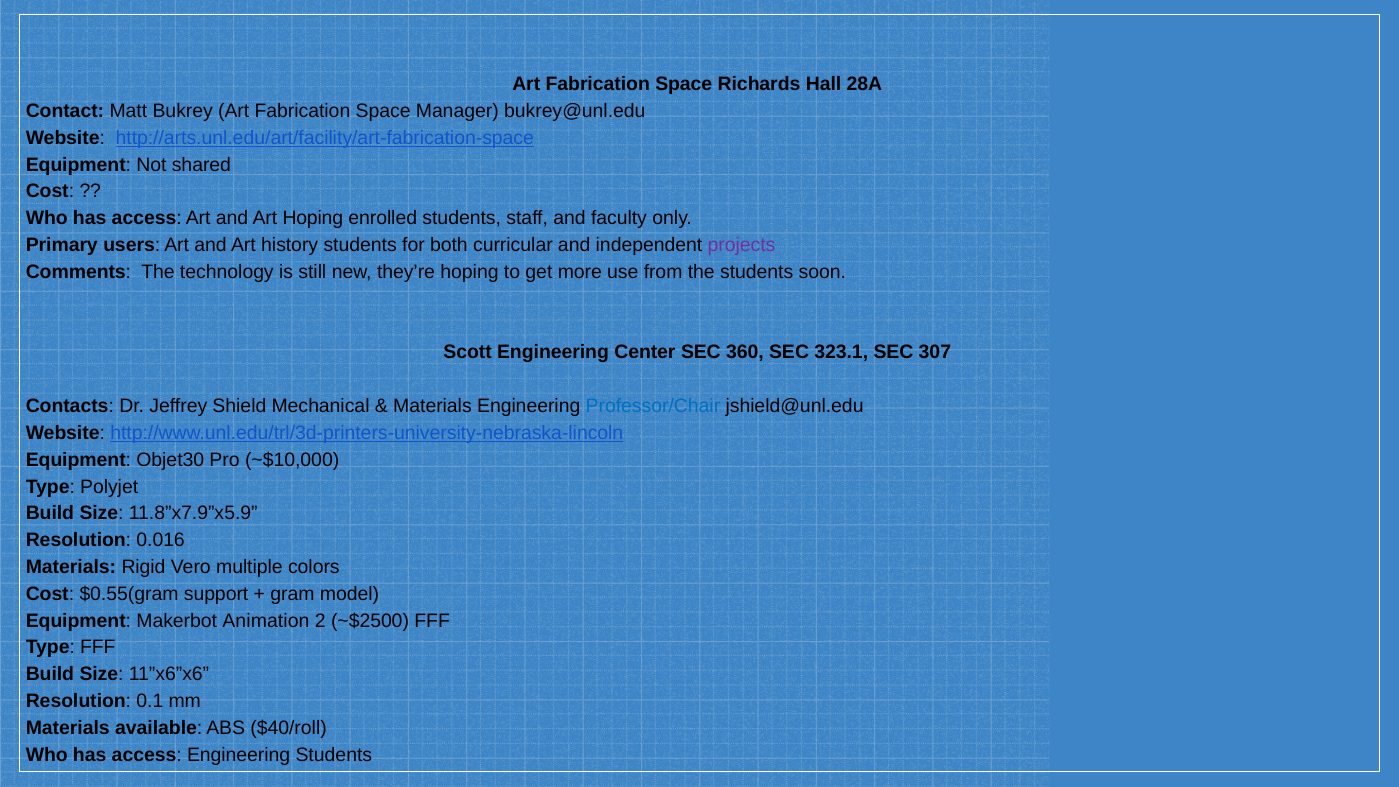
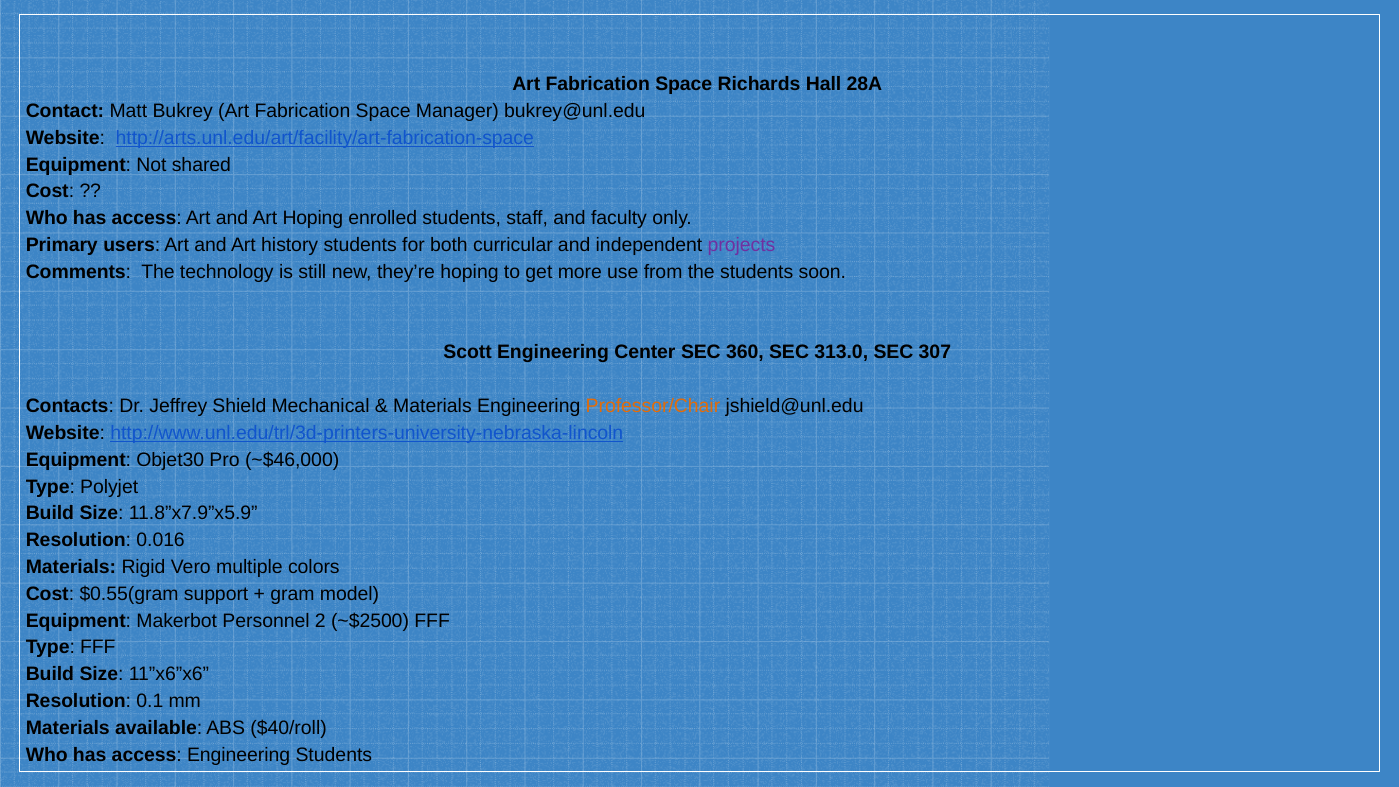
323.1: 323.1 -> 313.0
Professor/Chair colour: blue -> orange
~$10,000: ~$10,000 -> ~$46,000
Animation: Animation -> Personnel
